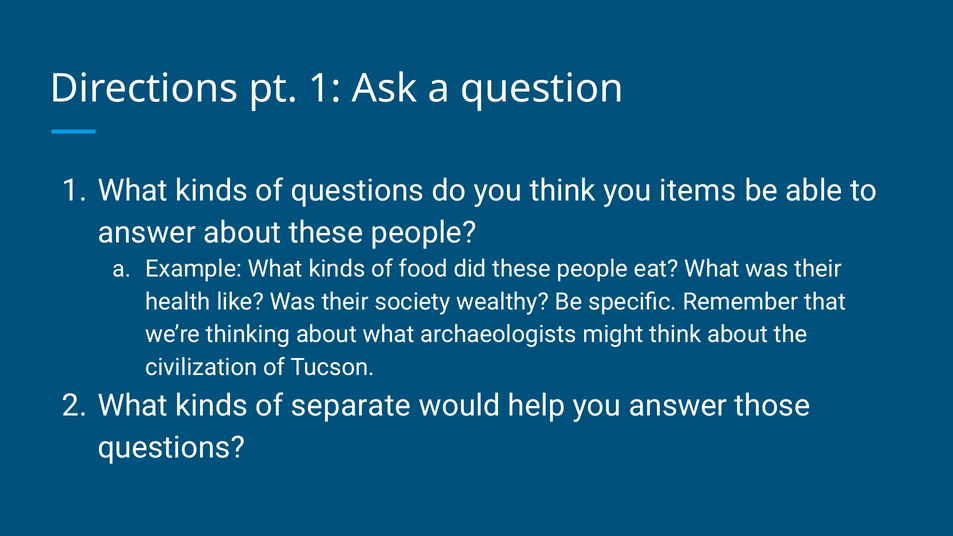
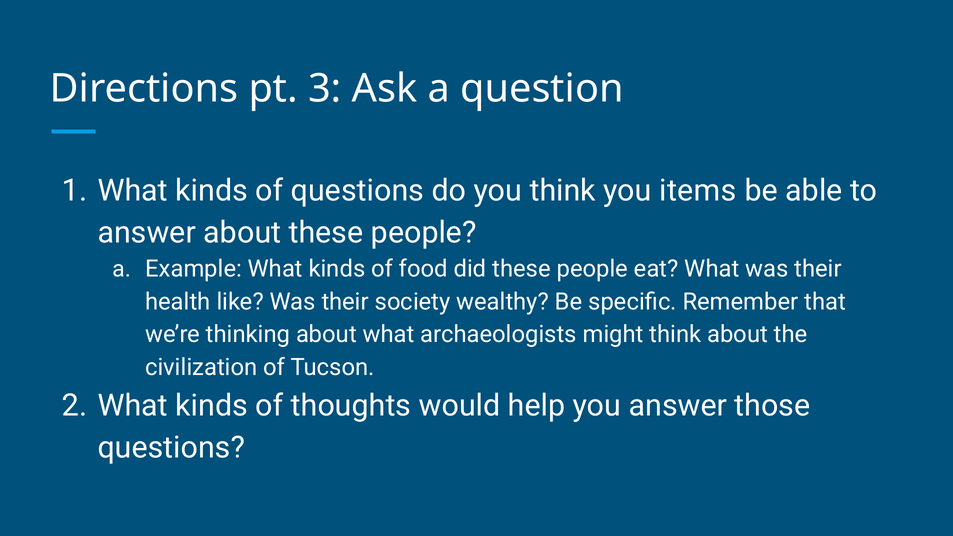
pt 1: 1 -> 3
separate: separate -> thoughts
